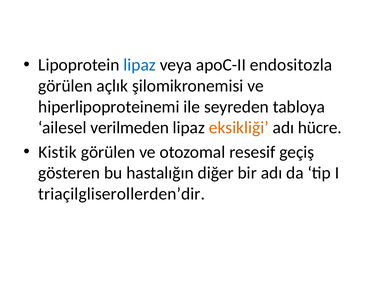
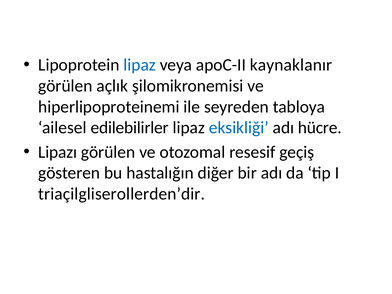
endositozla: endositozla -> kaynaklanır
verilmeden: verilmeden -> edilebilirler
eksikliği colour: orange -> blue
Kistik: Kistik -> Lipazı
